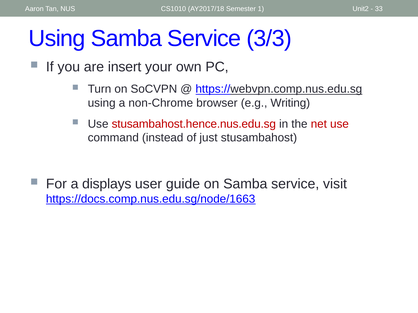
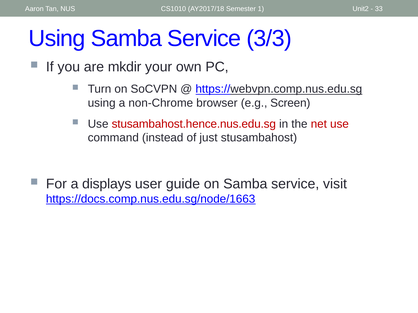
insert: insert -> mkdir
Writing: Writing -> Screen
